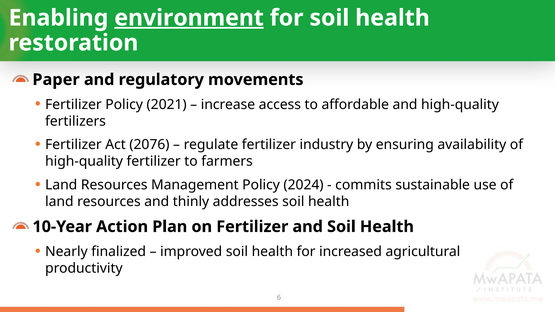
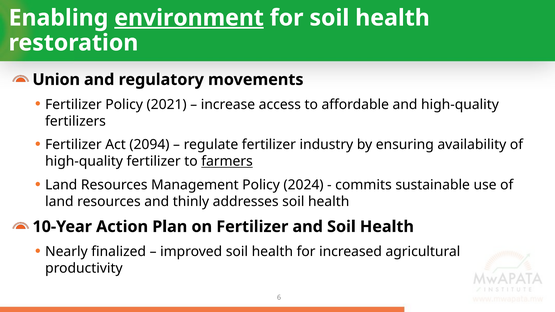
Paper: Paper -> Union
2076: 2076 -> 2094
farmers underline: none -> present
